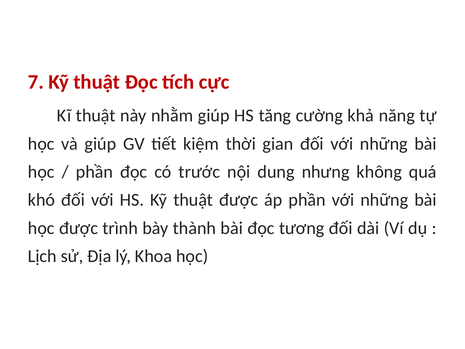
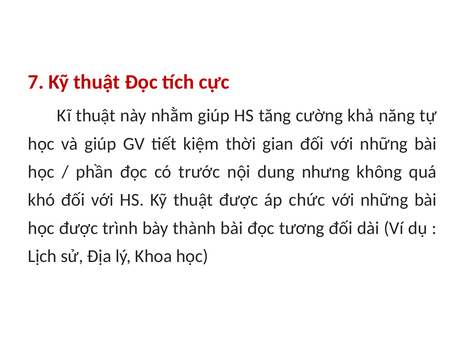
áp phần: phần -> chức
